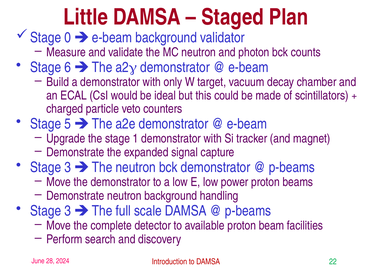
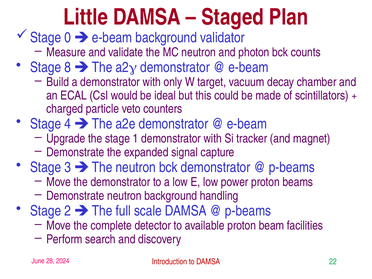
6: 6 -> 8
5: 5 -> 4
3 at (68, 211): 3 -> 2
